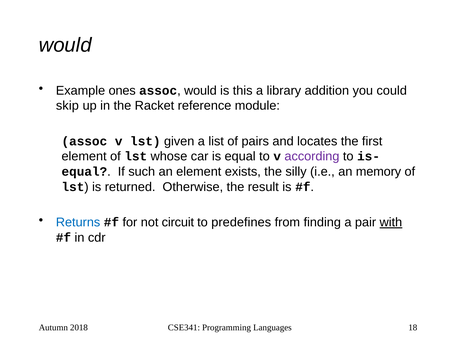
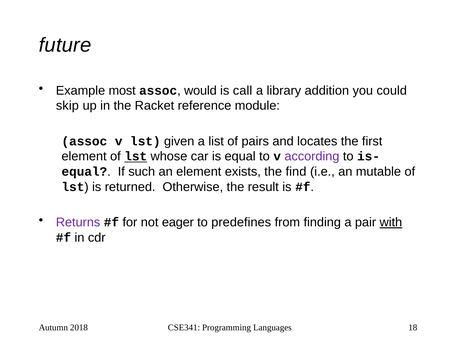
would at (65, 45): would -> future
ones: ones -> most
this: this -> call
lst at (136, 156) underline: none -> present
silly: silly -> find
memory: memory -> mutable
Returns colour: blue -> purple
circuit: circuit -> eager
